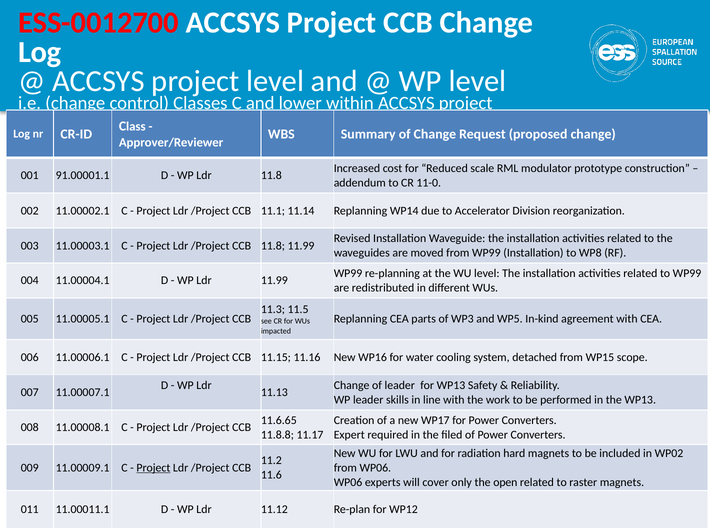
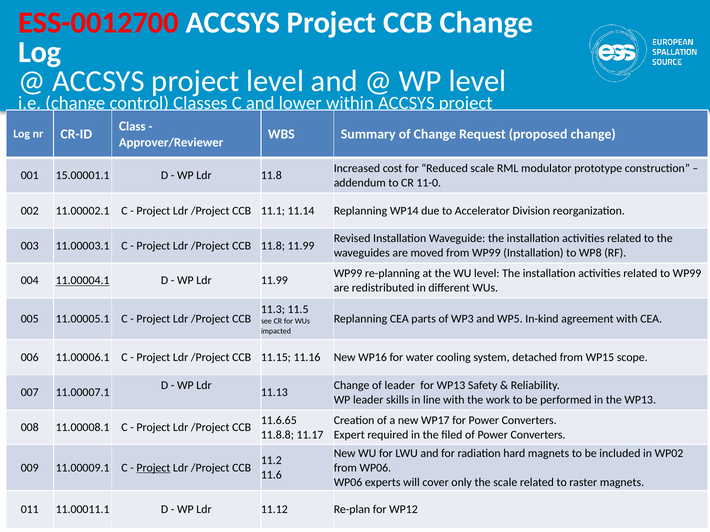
91.00001.1: 91.00001.1 -> 15.00001.1
11.00004.1 underline: none -> present
the open: open -> scale
